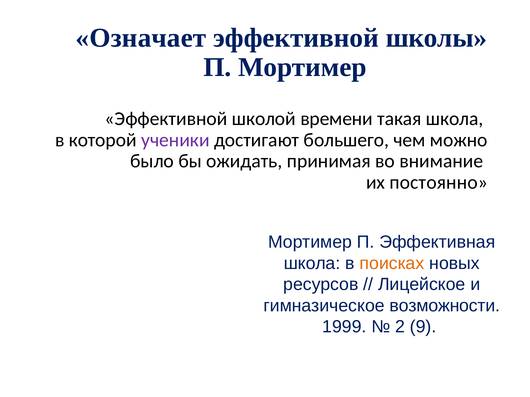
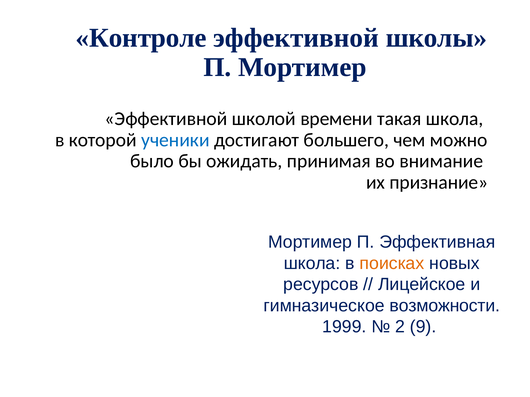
Означает: Означает -> Контроле
ученики colour: purple -> blue
постоянно: постоянно -> признание
